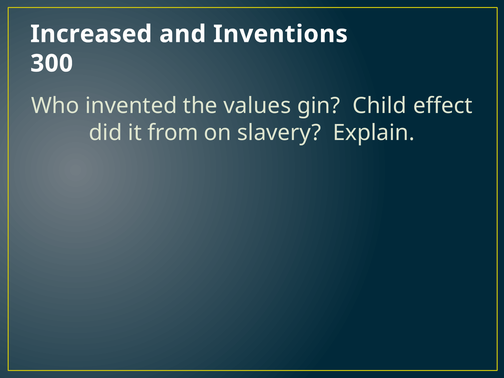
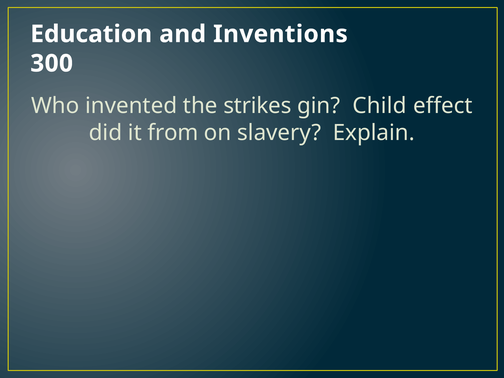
Increased: Increased -> Education
values: values -> strikes
